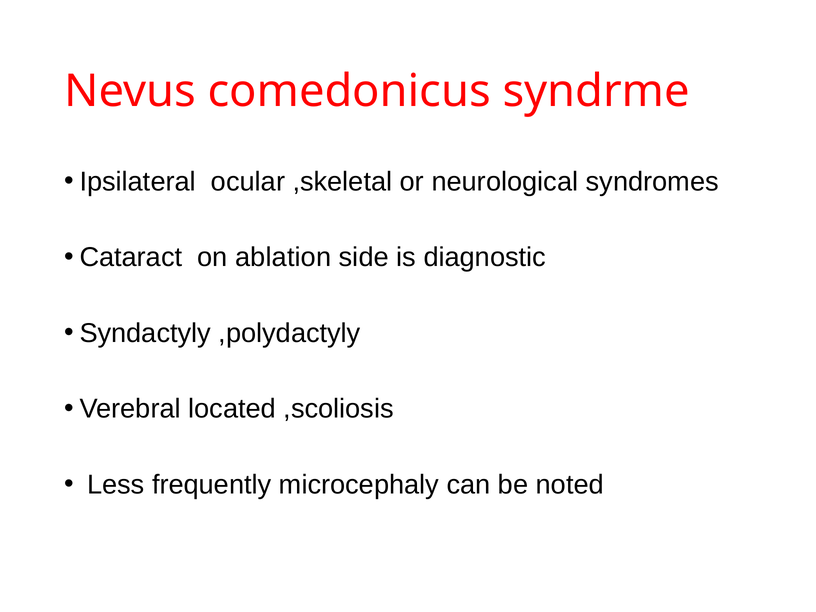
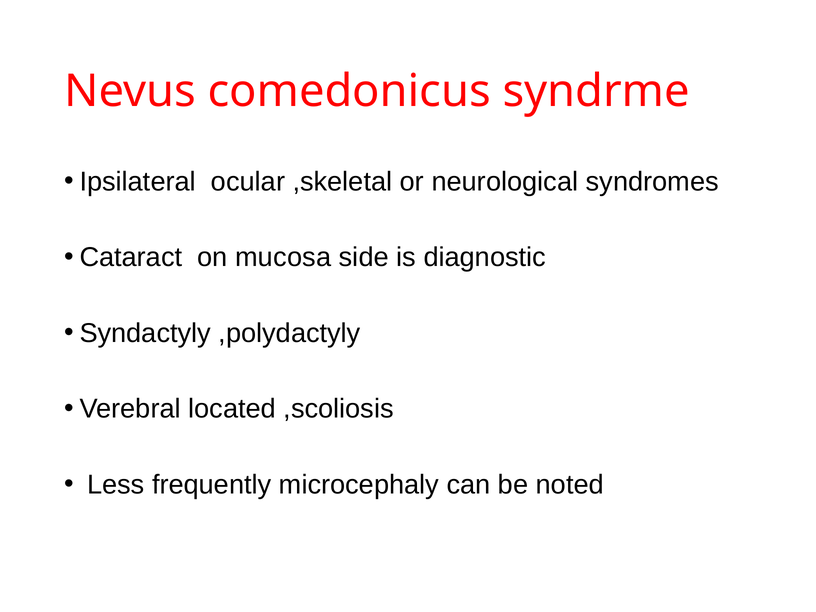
ablation: ablation -> mucosa
